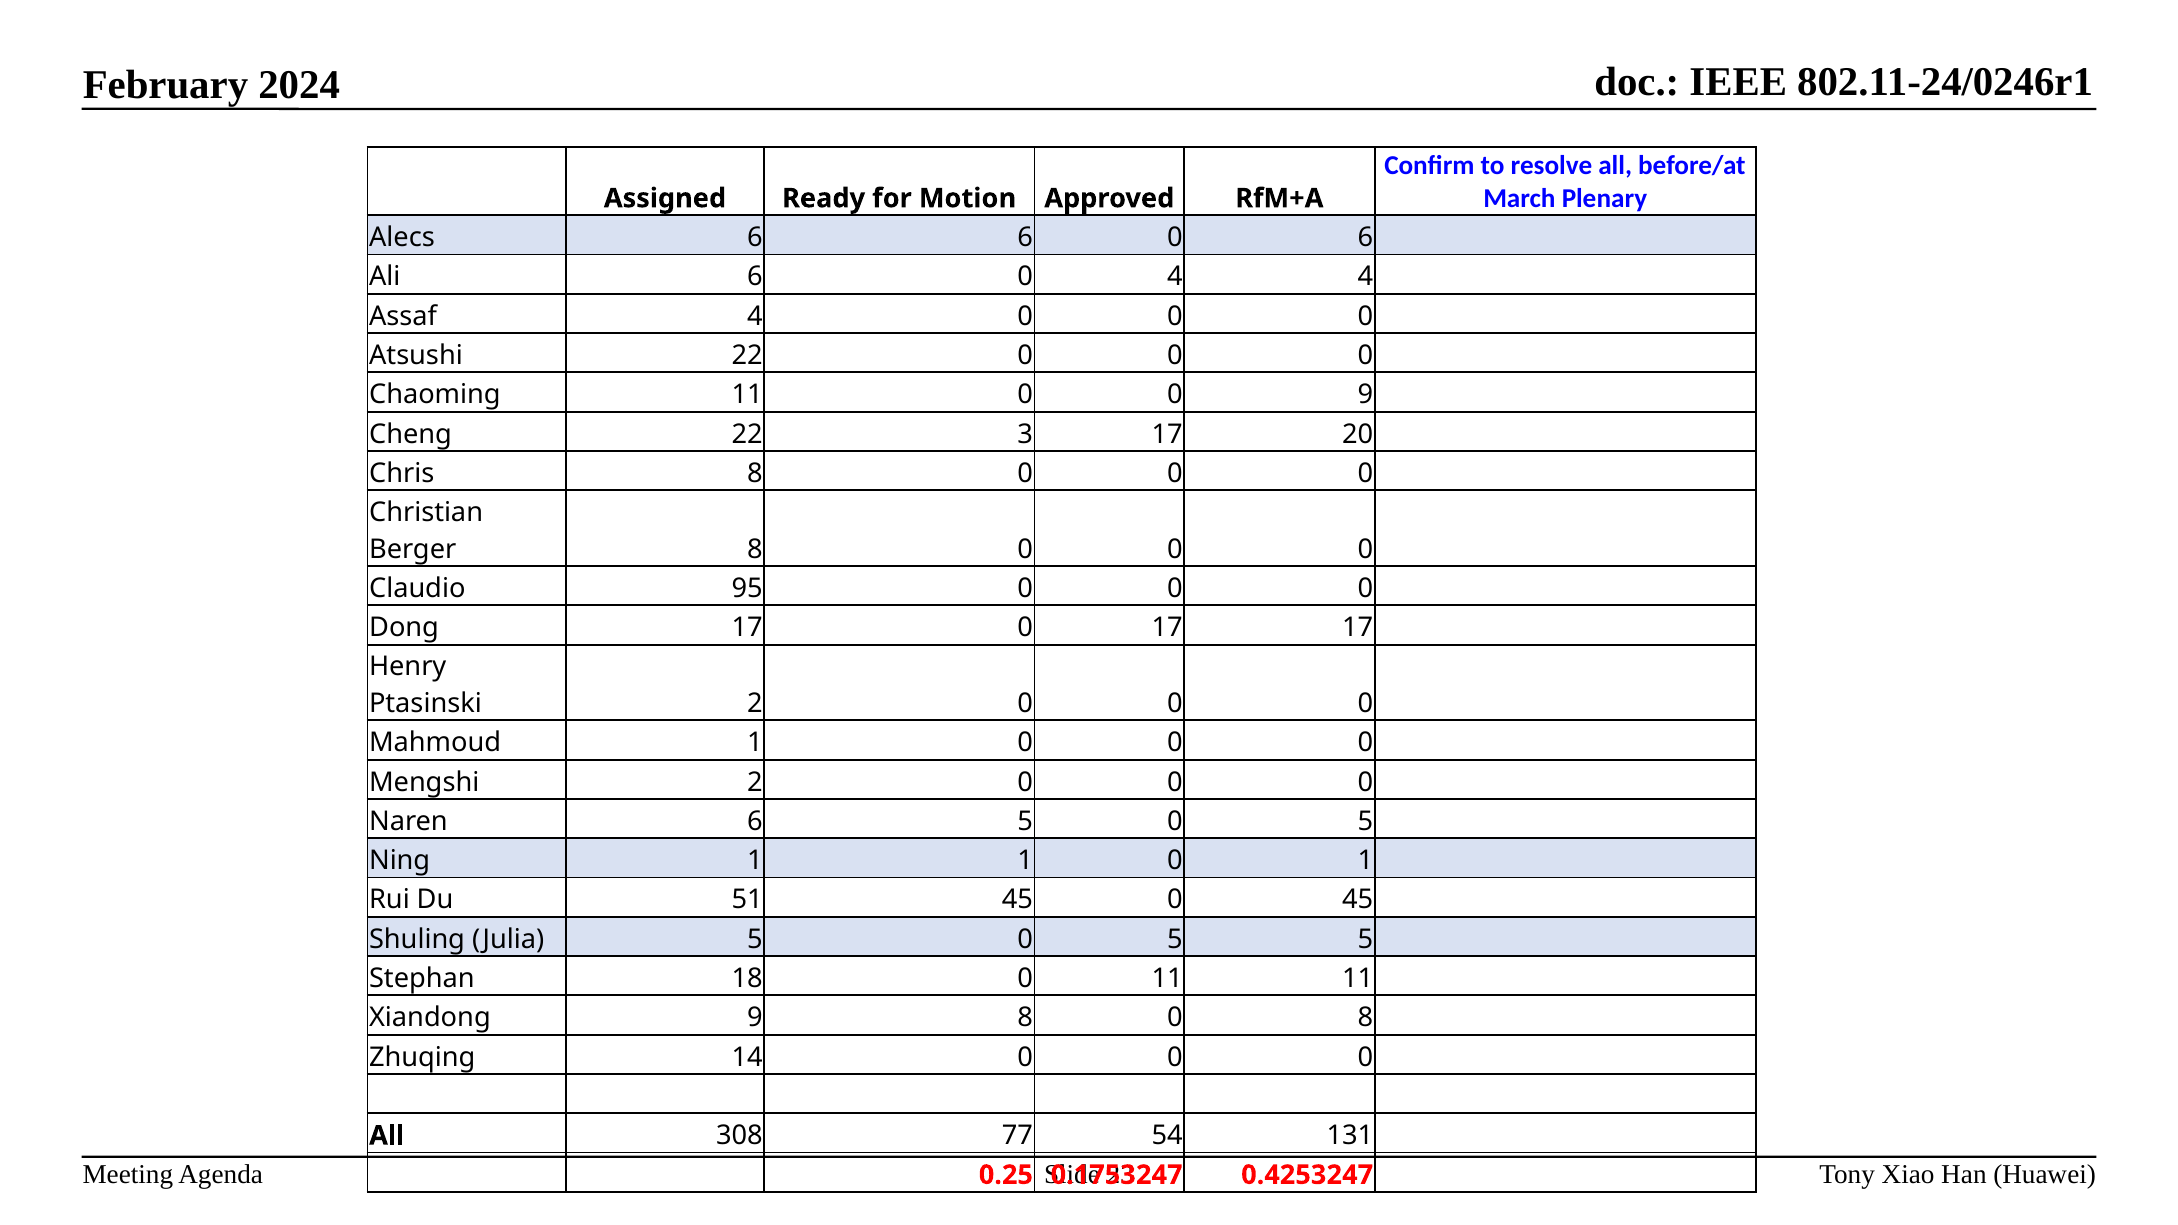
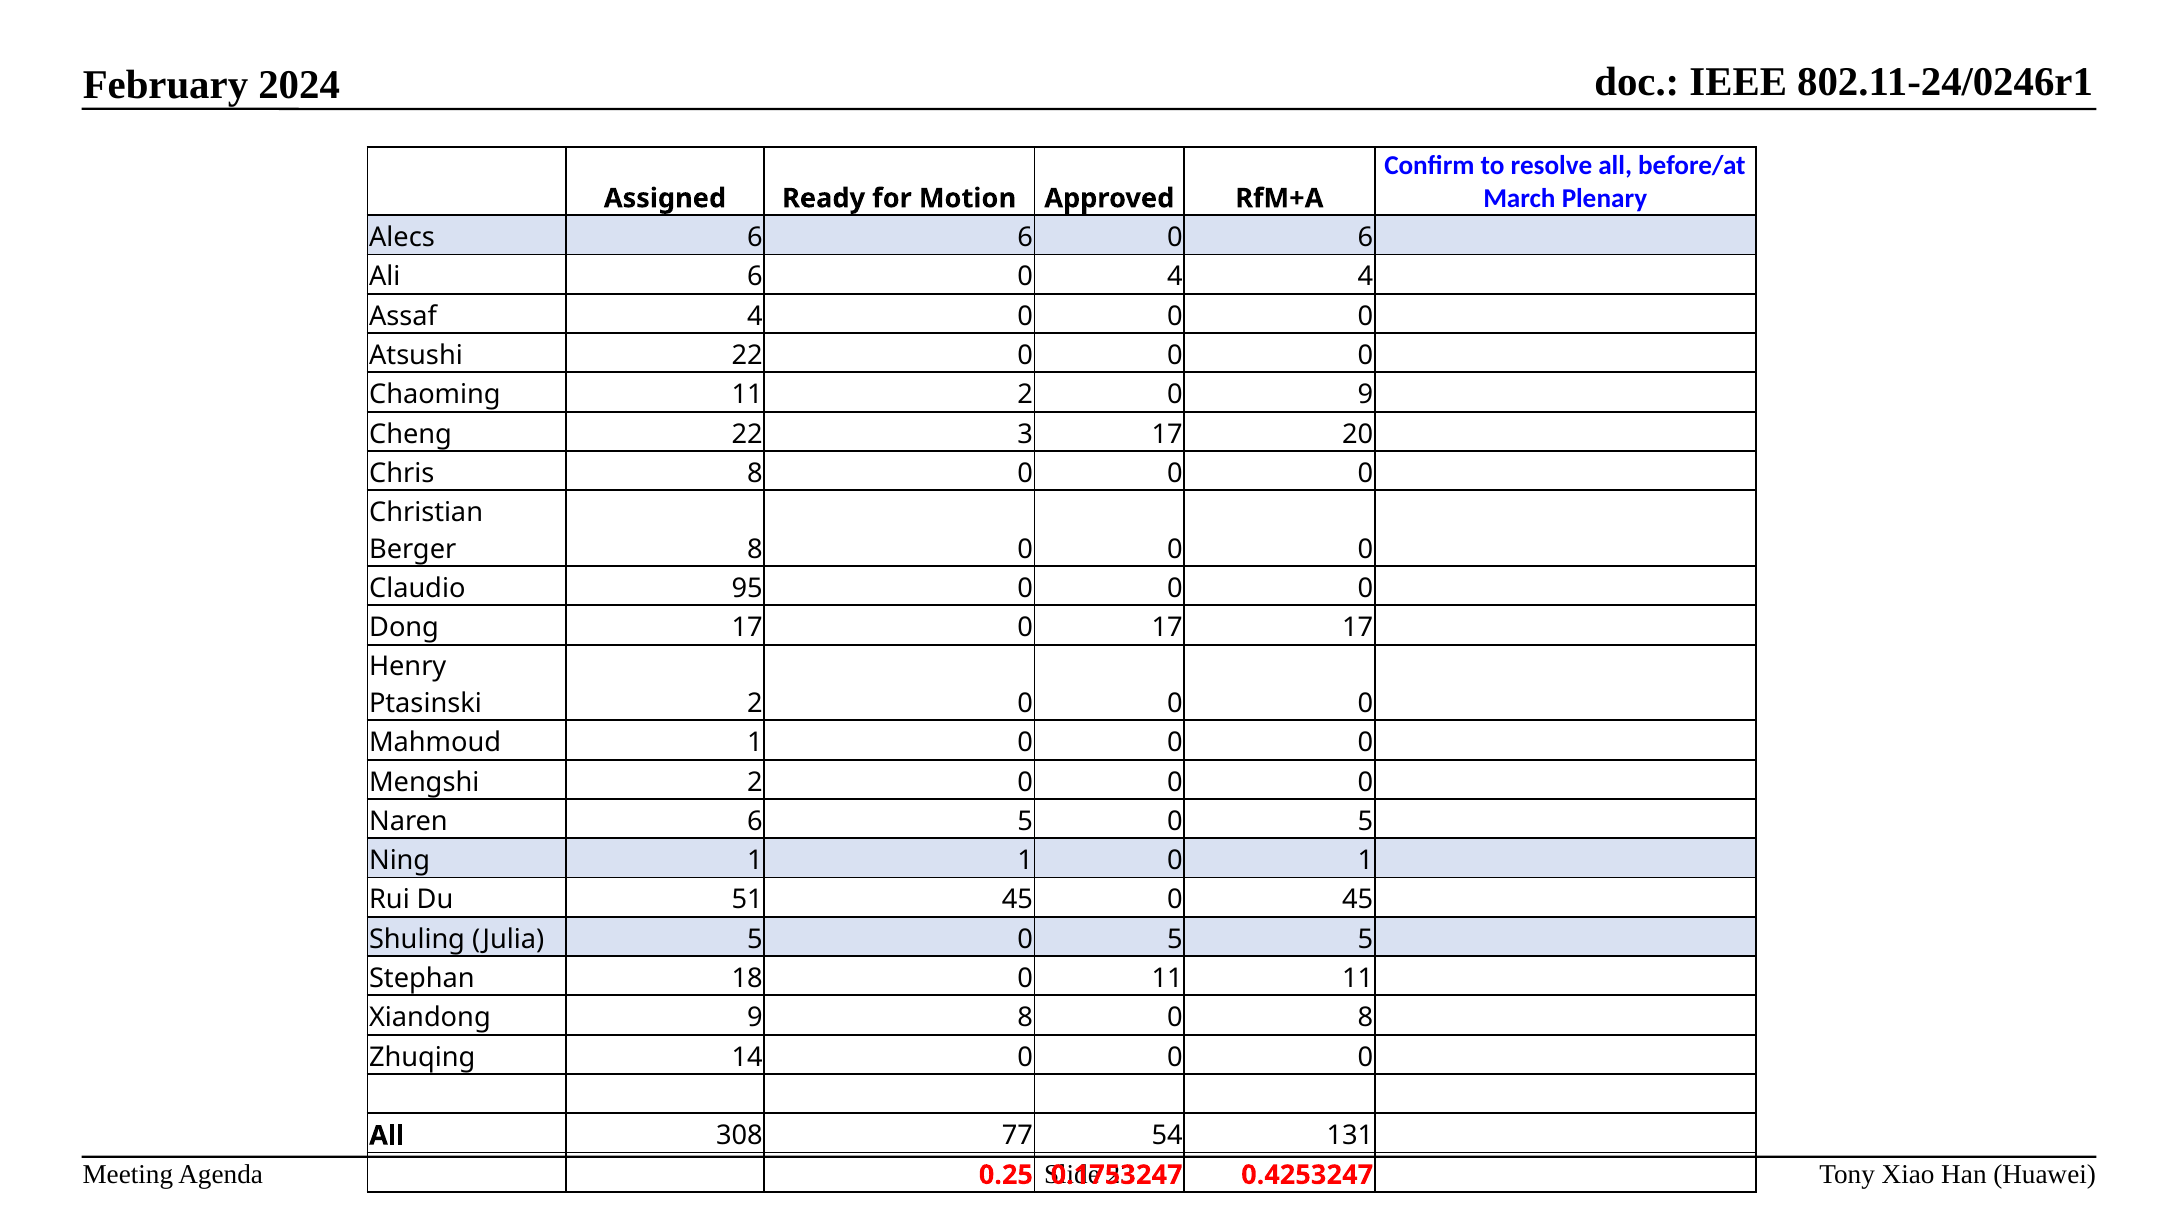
11 0: 0 -> 2
